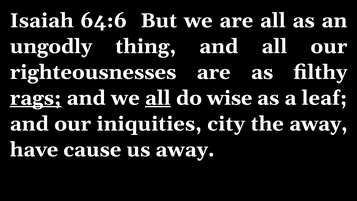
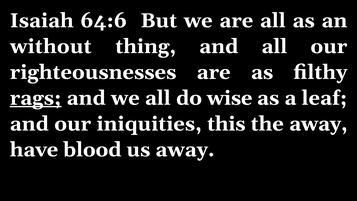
ungodly: ungodly -> without
all at (158, 98) underline: present -> none
city: city -> this
cause: cause -> blood
